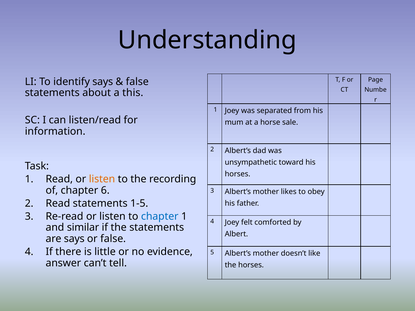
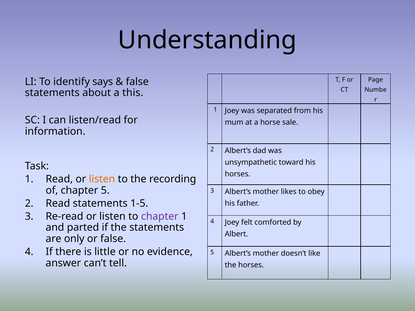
chapter 6: 6 -> 5
chapter at (160, 217) colour: blue -> purple
similar: similar -> parted
are says: says -> only
